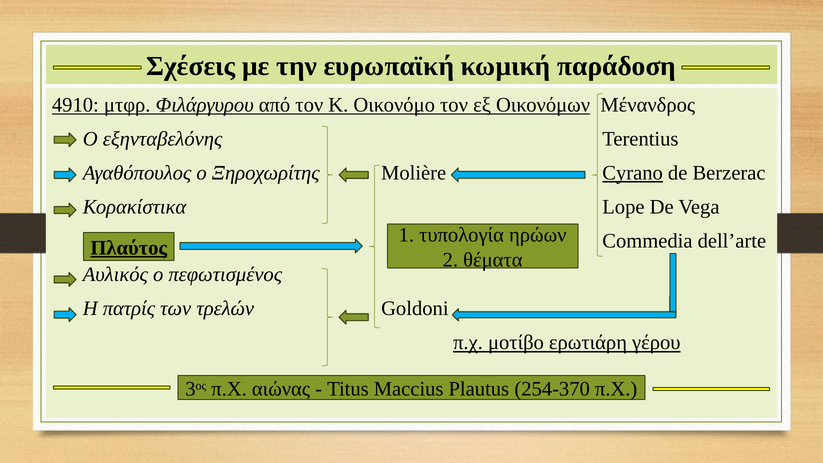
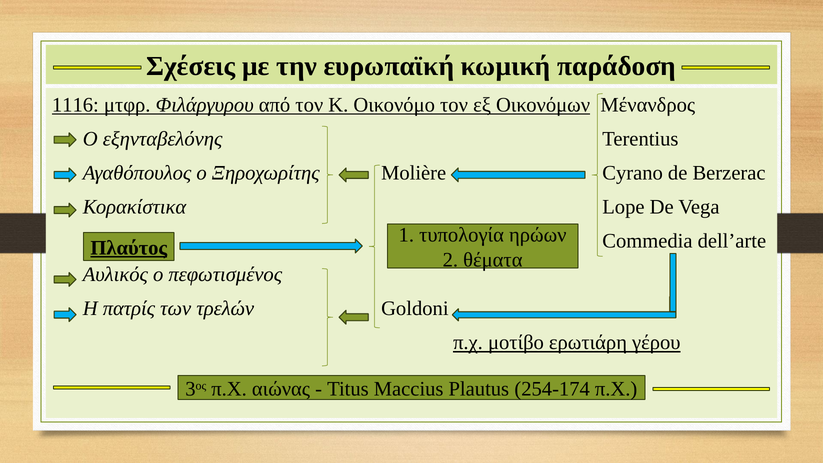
4910: 4910 -> 1116
Cyrano underline: present -> none
254-370: 254-370 -> 254-174
